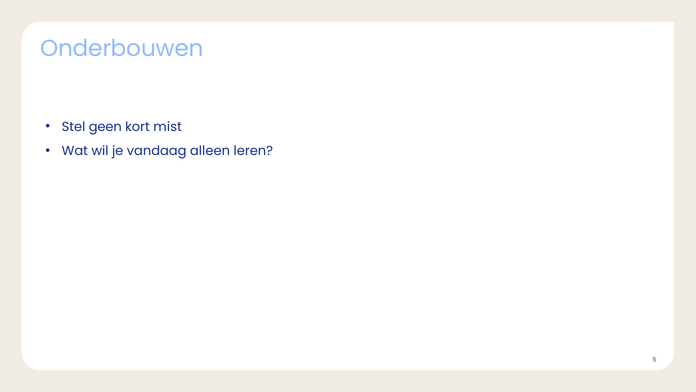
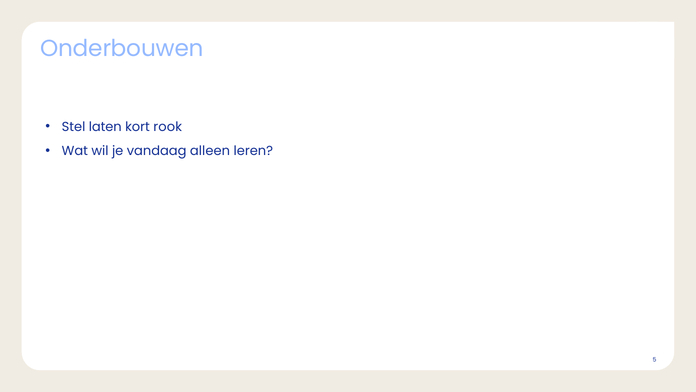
geen: geen -> laten
mist: mist -> rook
